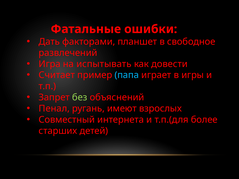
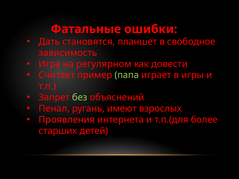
факторами: факторами -> становятся
развлечений: развлечений -> зависимость
испытывать: испытывать -> регулярном
папа colour: light blue -> light green
Совместный: Совместный -> Проявления
